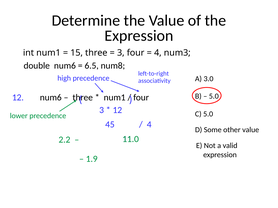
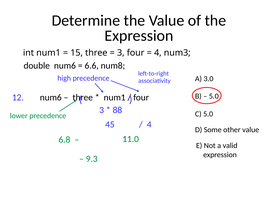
6.5: 6.5 -> 6.6
12 at (117, 110): 12 -> 88
2.2: 2.2 -> 6.8
1.9: 1.9 -> 9.3
